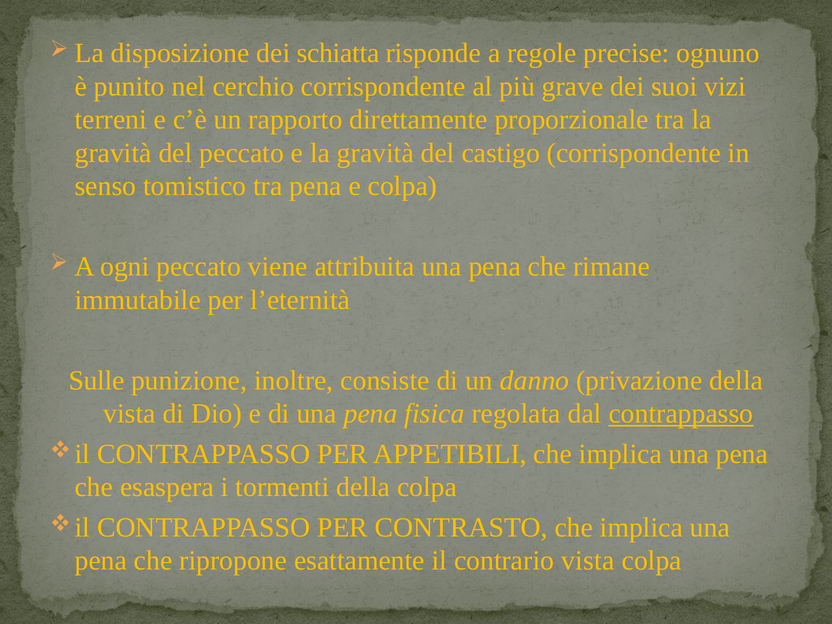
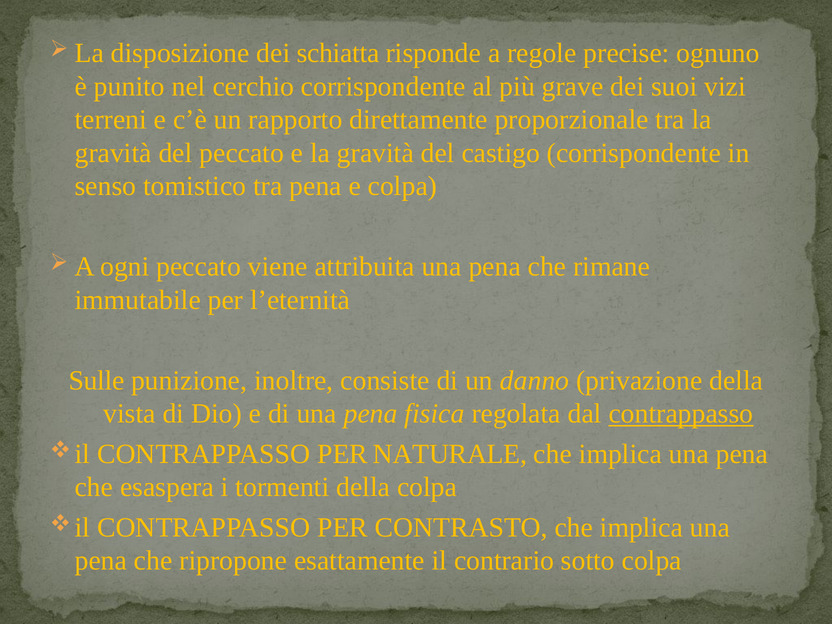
APPETIBILI: APPETIBILI -> NATURALE
contrario vista: vista -> sotto
